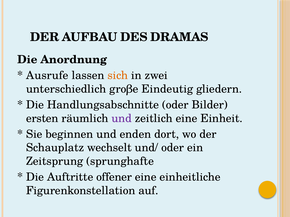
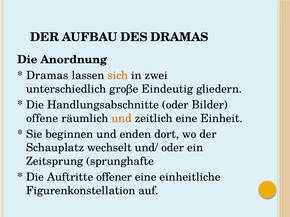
Ausrufe at (47, 76): Ausrufe -> Dramas
ersten: ersten -> offene
und at (122, 119) colour: purple -> orange
